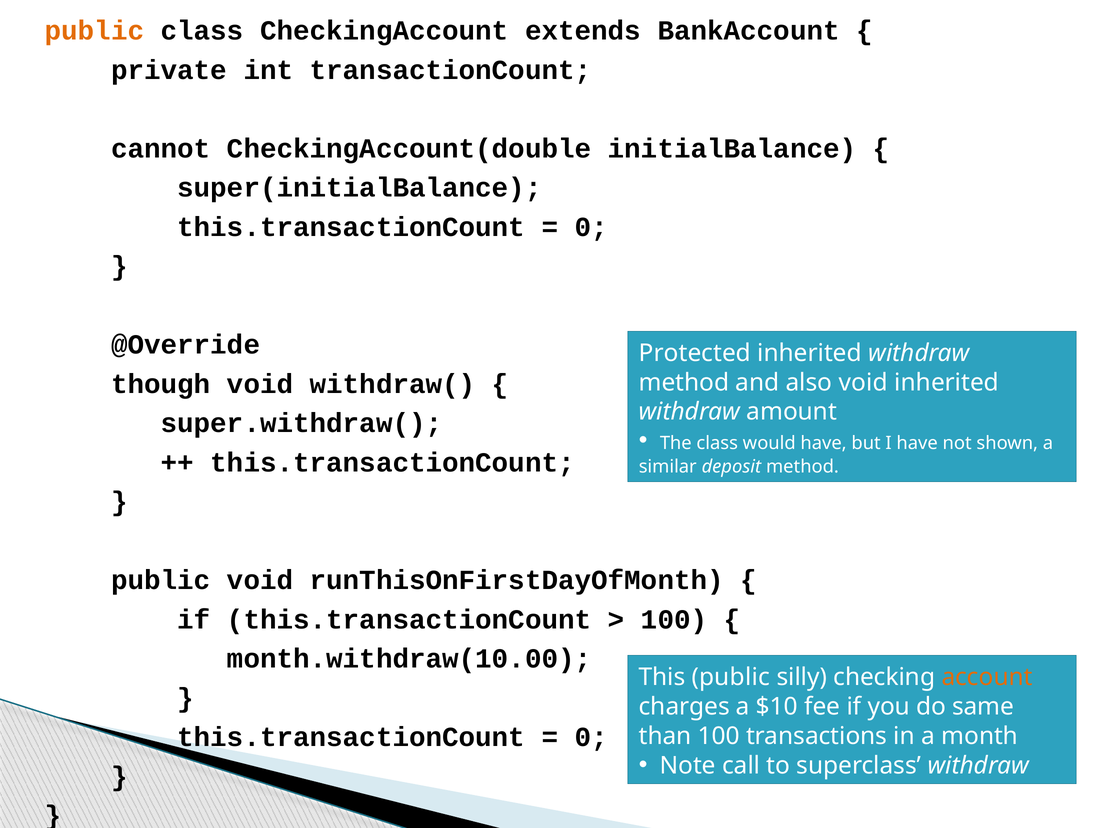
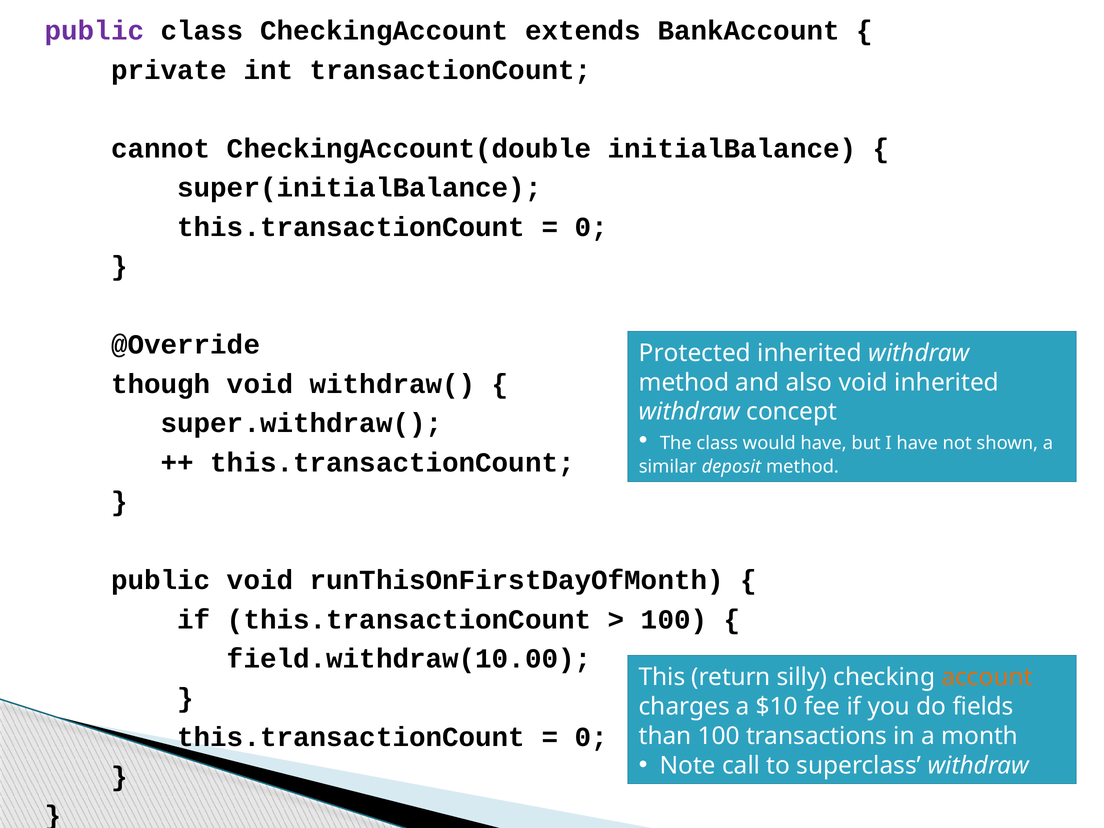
public at (94, 31) colour: orange -> purple
amount: amount -> concept
month.withdraw(10.00: month.withdraw(10.00 -> field.withdraw(10.00
This public: public -> return
same: same -> fields
